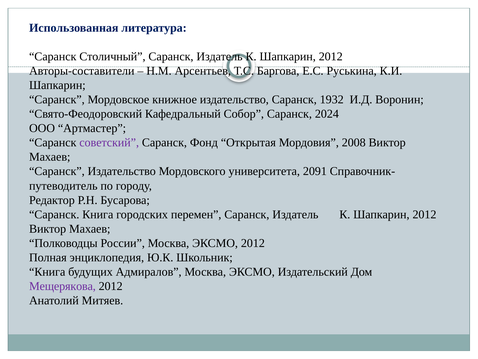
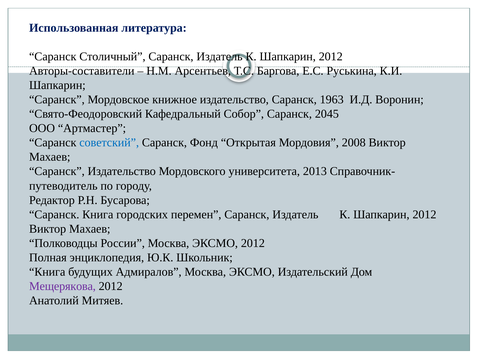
1932: 1932 -> 1963
2024: 2024 -> 2045
советский colour: purple -> blue
2091: 2091 -> 2013
